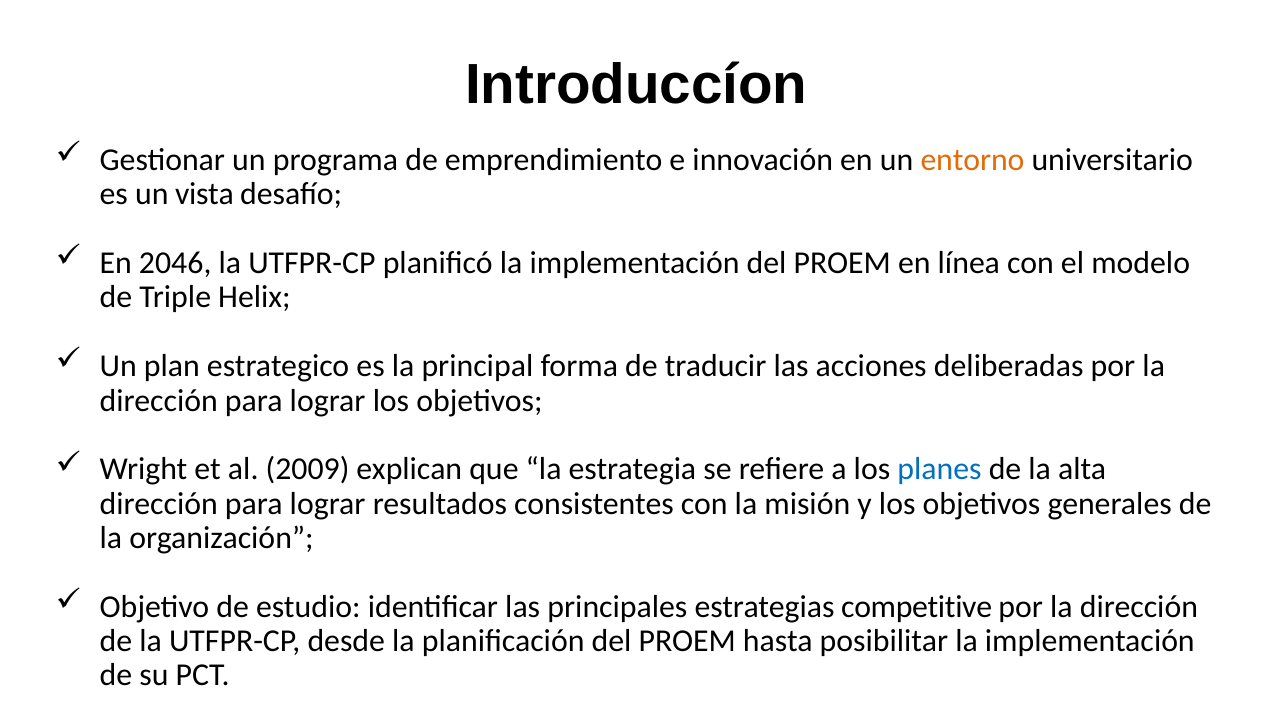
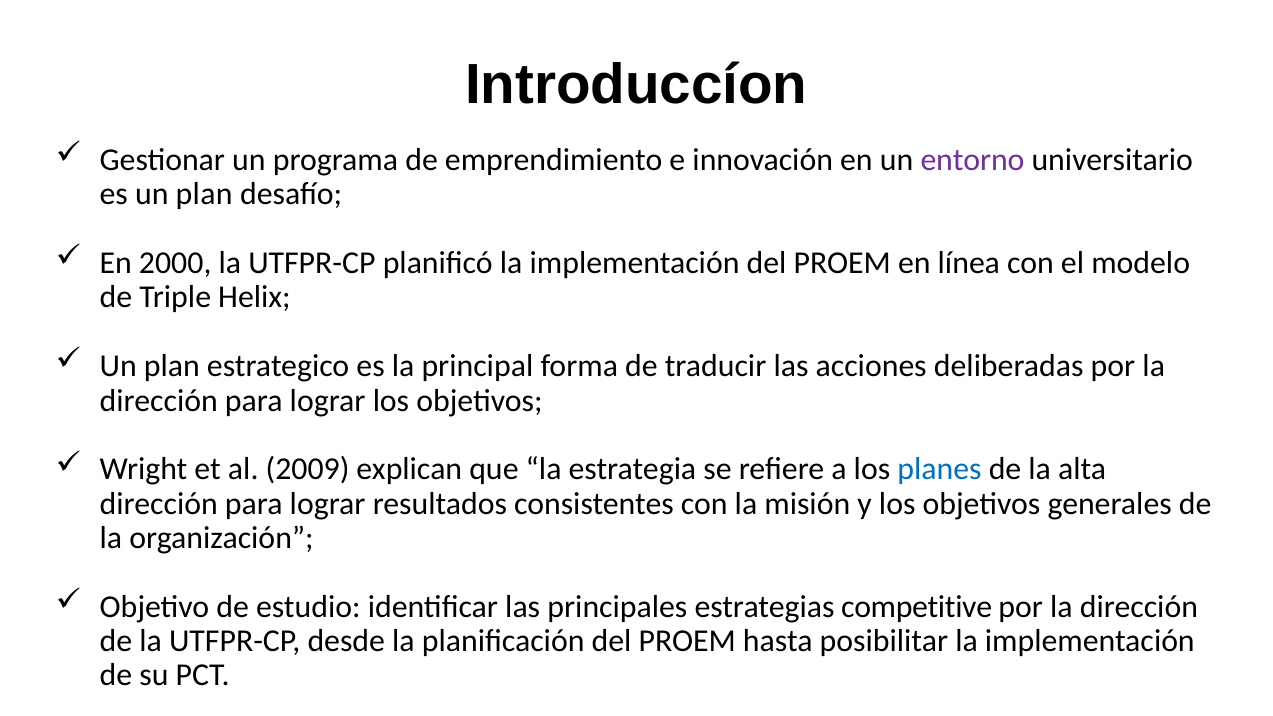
entorno colour: orange -> purple
es un vista: vista -> plan
2046: 2046 -> 2000
